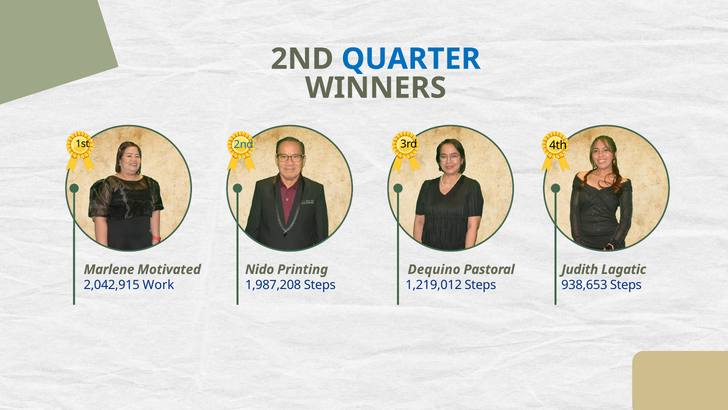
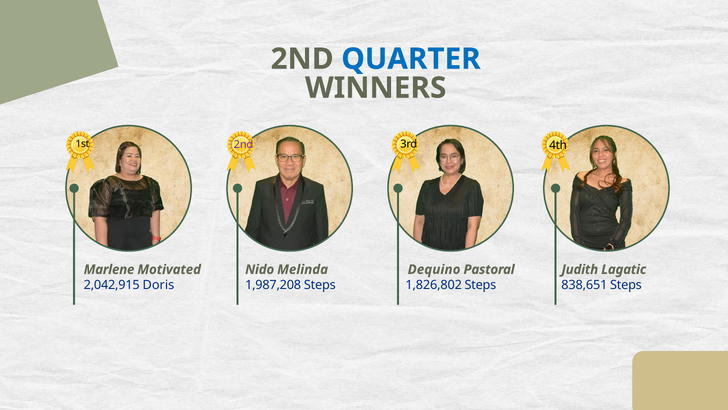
2nd at (244, 145) colour: blue -> purple
Printing: Printing -> Melinda
Work: Work -> Doris
1,219,012: 1,219,012 -> 1,826,802
938,653: 938,653 -> 838,651
